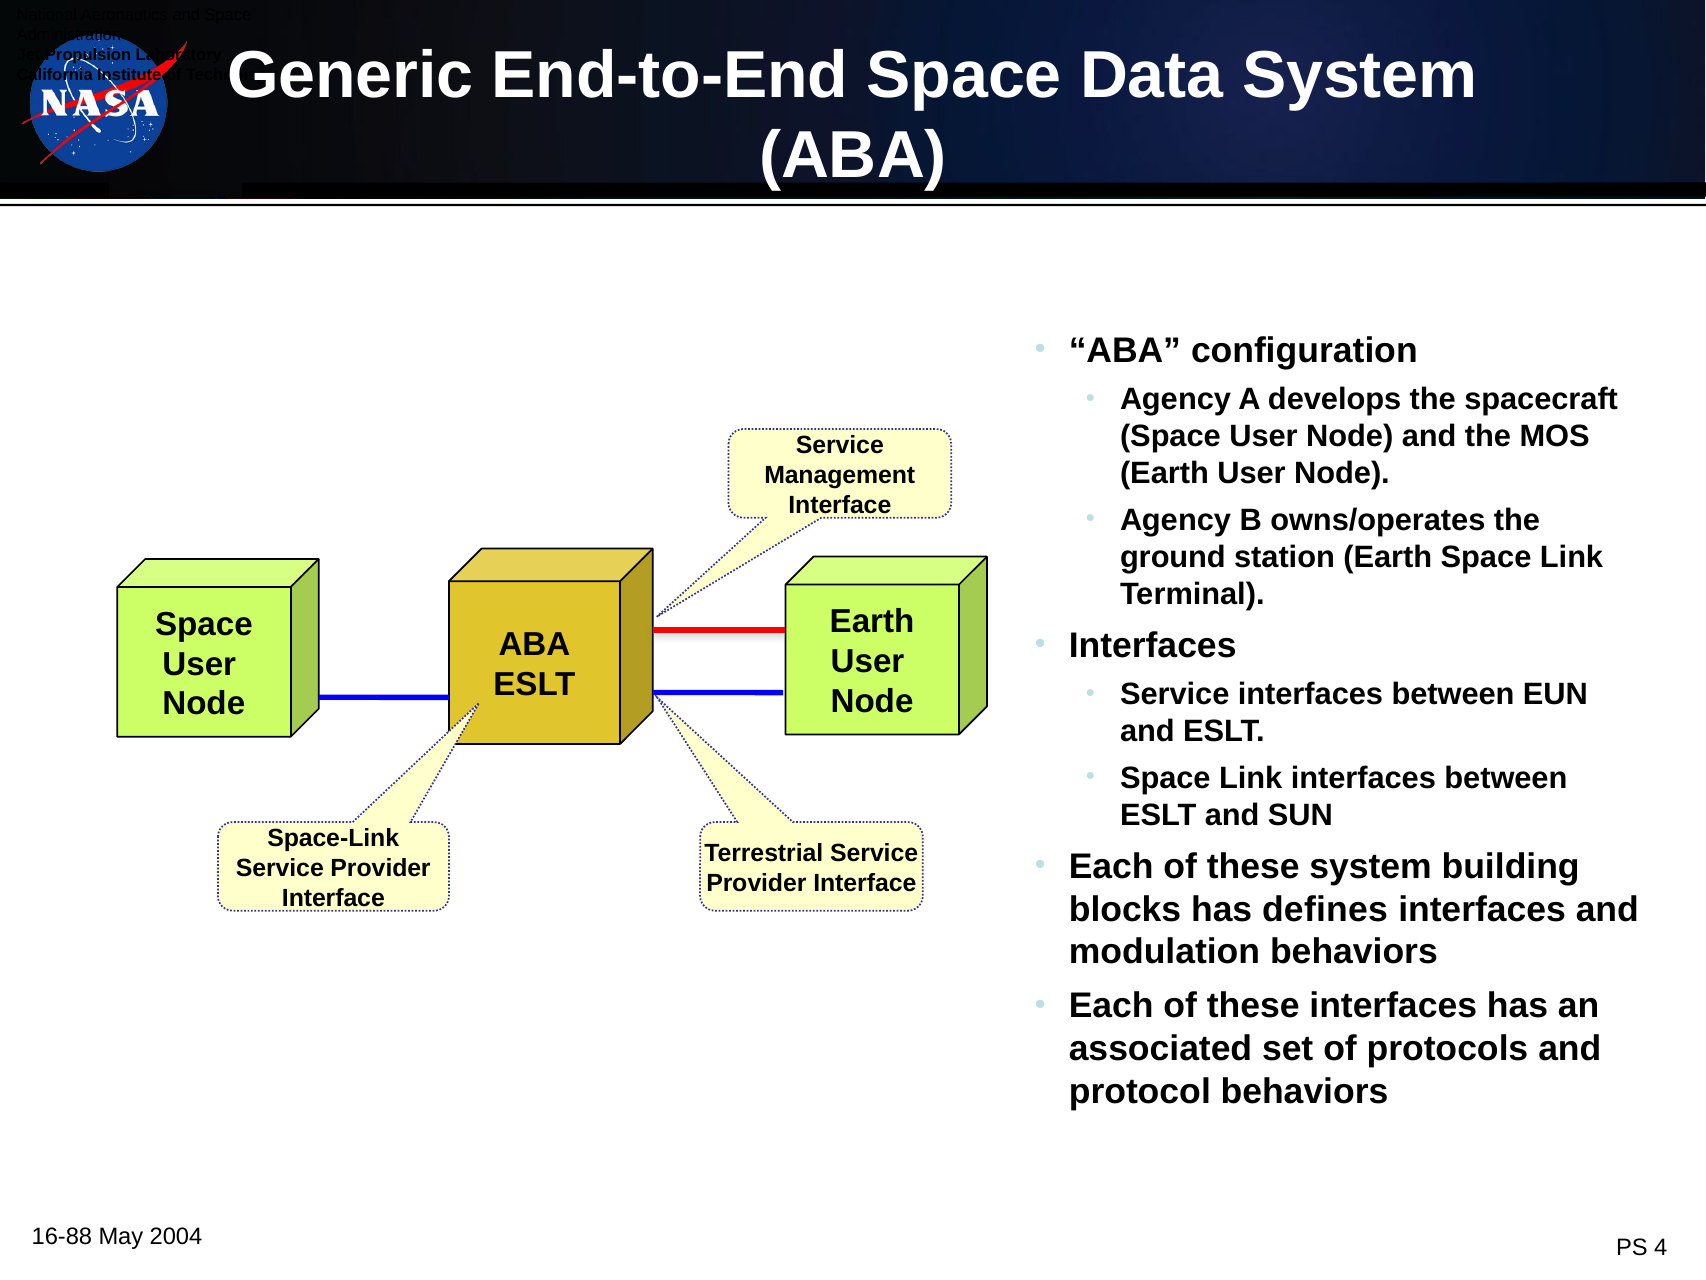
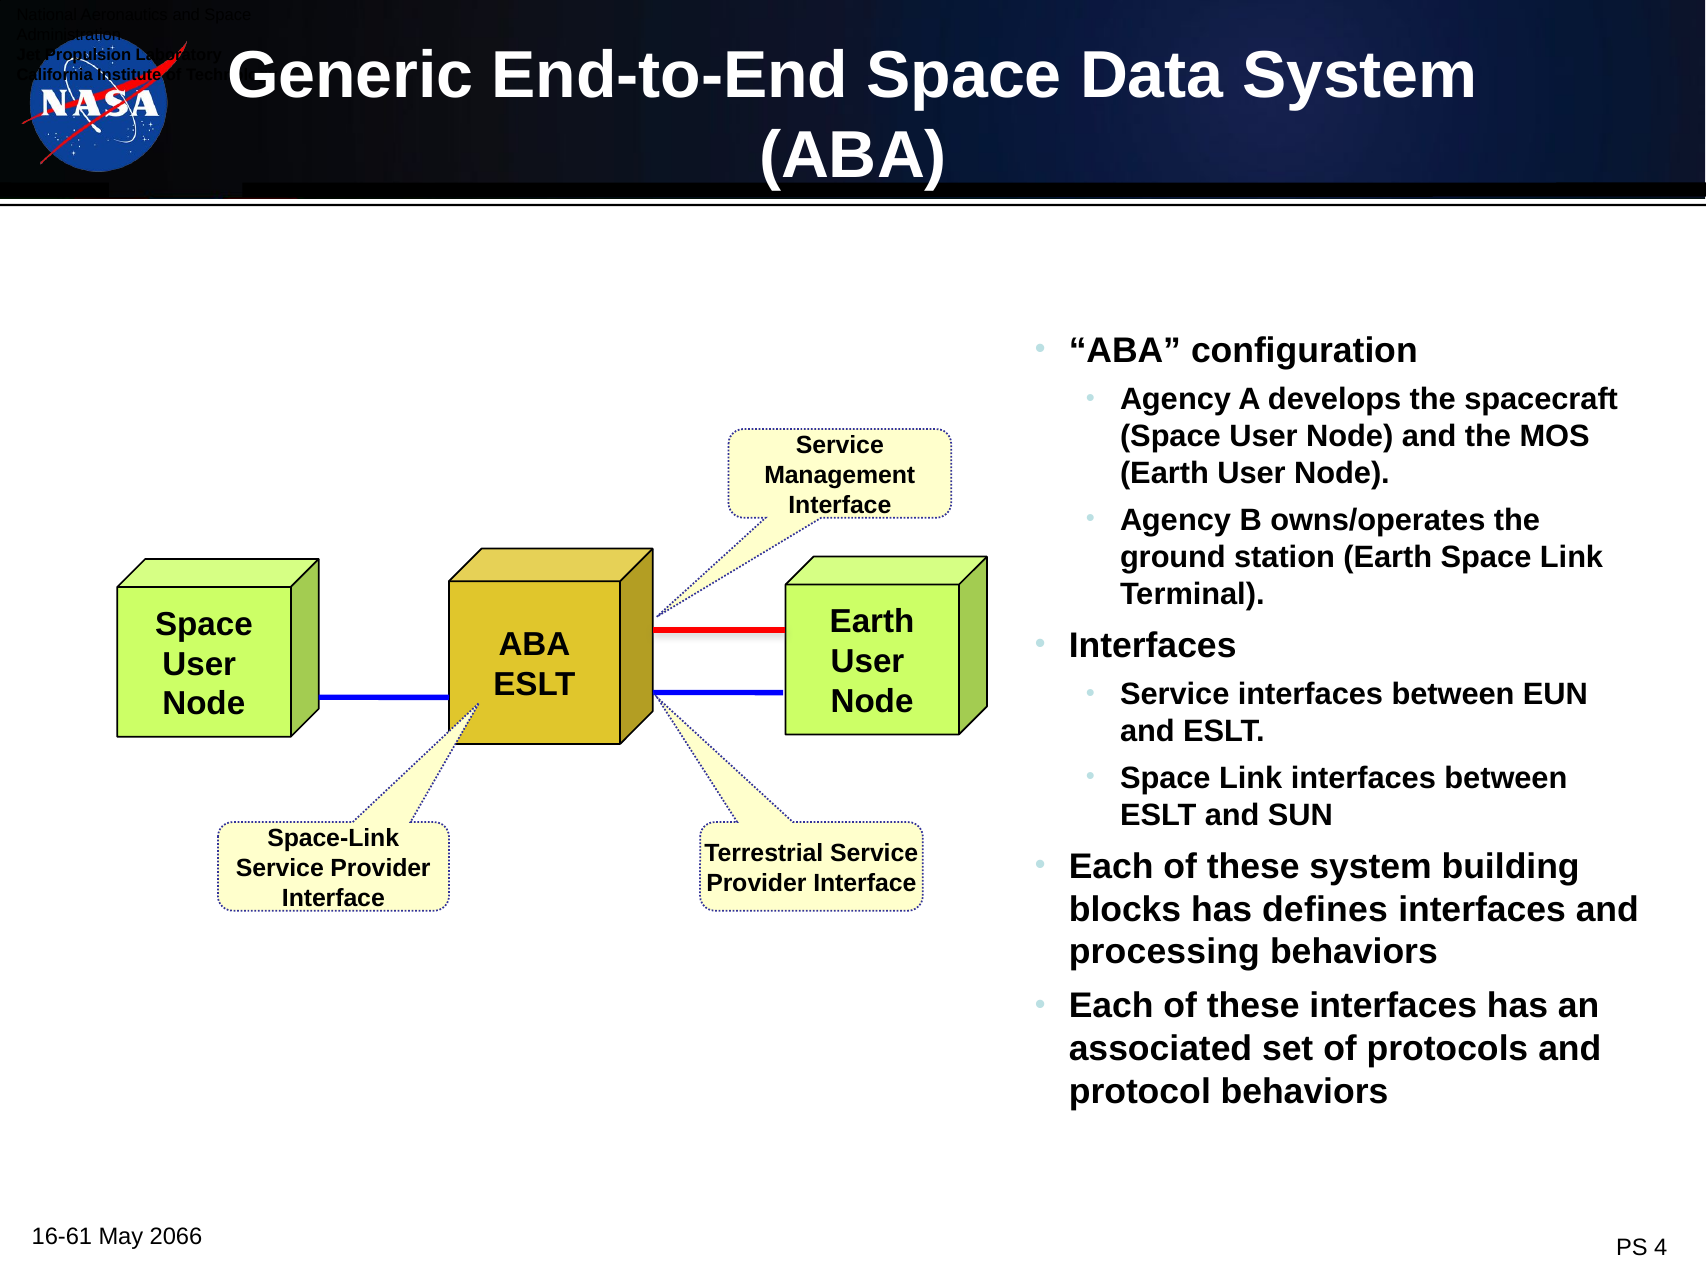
modulation: modulation -> processing
16-88: 16-88 -> 16-61
2004: 2004 -> 2066
